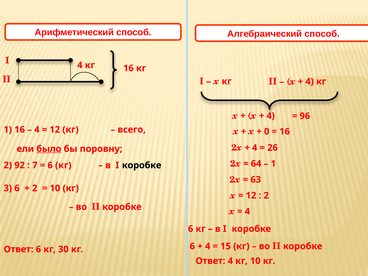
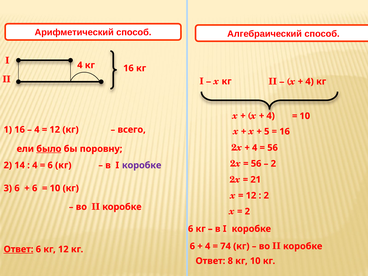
96 at (305, 116): 96 -> 10
0: 0 -> 5
26 at (273, 148): 26 -> 56
64 at (256, 164): 64 -> 56
1 at (273, 164): 1 -> 2
92: 92 -> 14
7 at (35, 165): 7 -> 4
коробке at (142, 165) colour: black -> purple
63: 63 -> 21
2 at (35, 188): 2 -> 6
4 at (247, 211): 4 -> 2
15: 15 -> 74
Ответ at (19, 249) underline: none -> present
кг 30: 30 -> 12
Ответ 4: 4 -> 8
